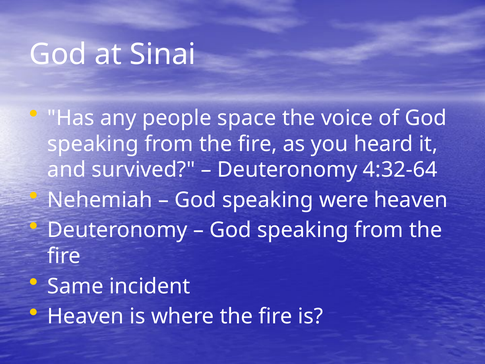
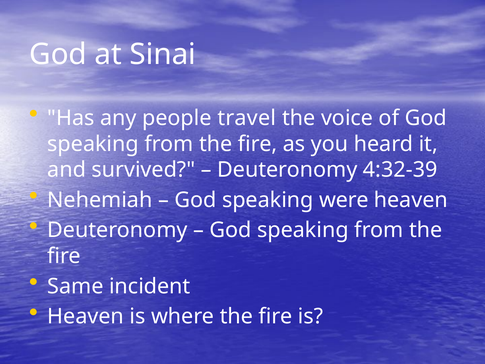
space: space -> travel
4:32-64: 4:32-64 -> 4:32-39
